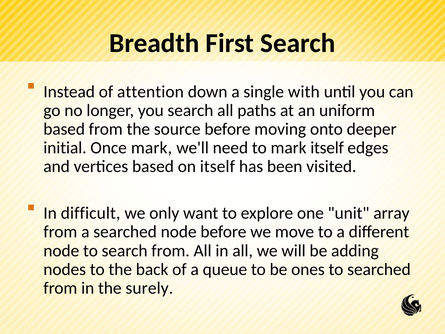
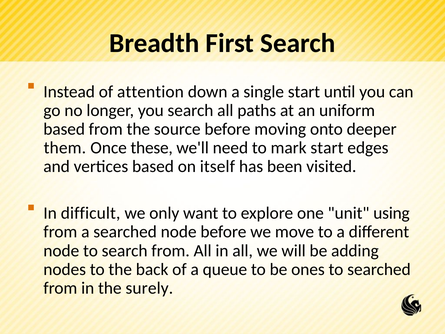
single with: with -> start
initial: initial -> them
Once mark: mark -> these
mark itself: itself -> start
array: array -> using
